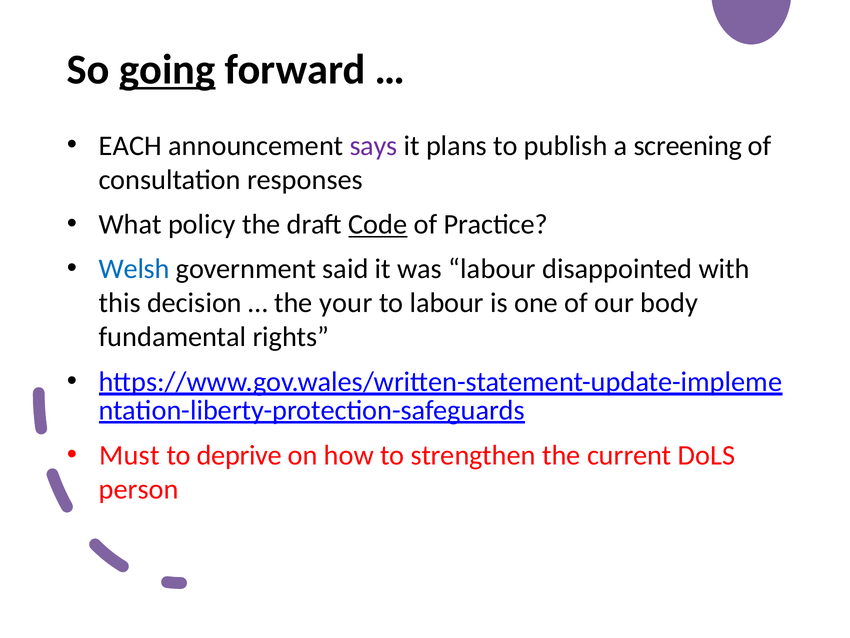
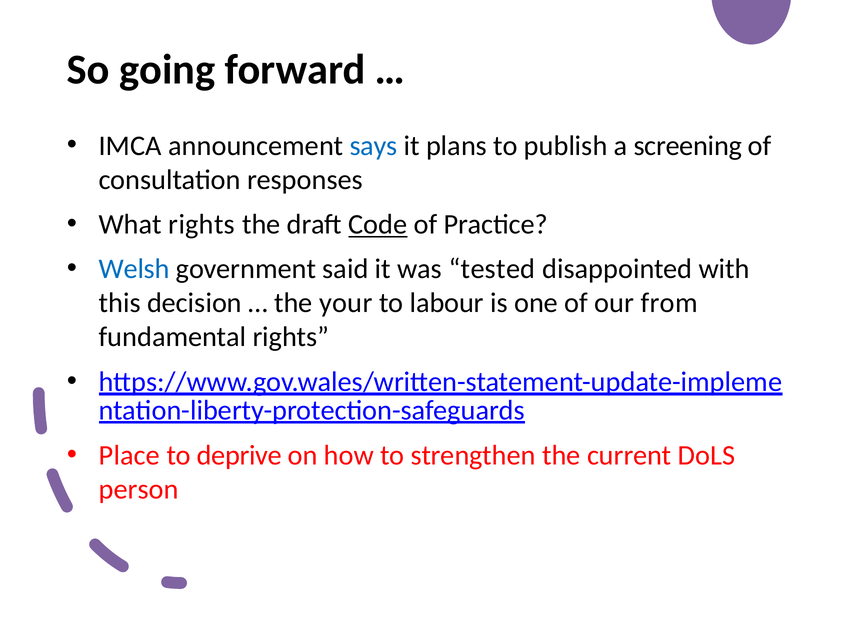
going underline: present -> none
EACH: EACH -> IMCA
says colour: purple -> blue
What policy: policy -> rights
was labour: labour -> tested
body: body -> from
Must: Must -> Place
